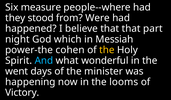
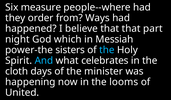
stood: stood -> order
Were: Were -> Ways
cohen: cohen -> sisters
the at (107, 50) colour: yellow -> light blue
wonderful: wonderful -> celebrates
went: went -> cloth
Victory: Victory -> United
